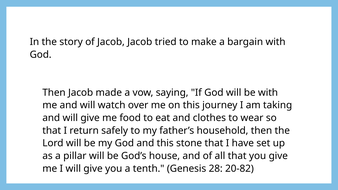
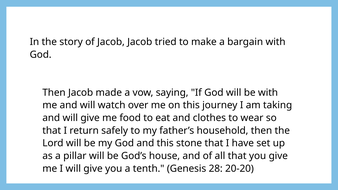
20-82: 20-82 -> 20-20
